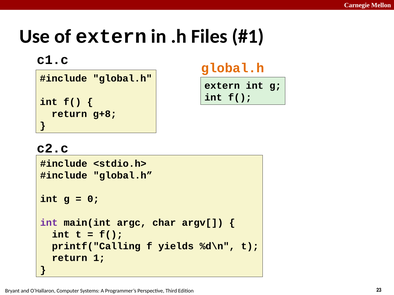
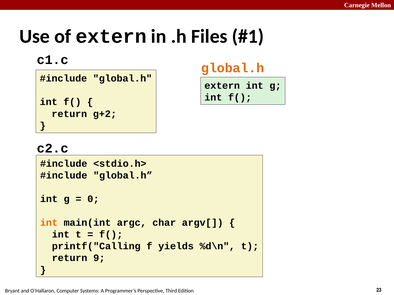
g+8: g+8 -> g+2
int at (49, 223) colour: purple -> orange
1: 1 -> 9
